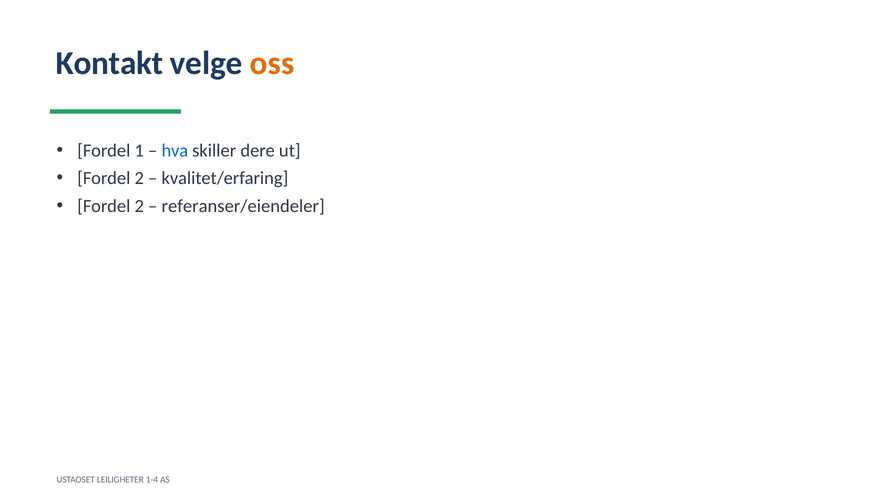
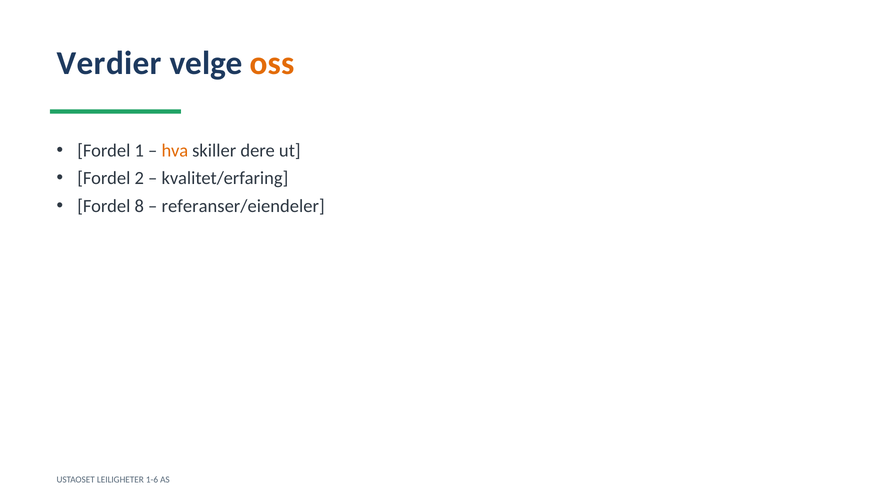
Kontakt: Kontakt -> Verdier
hva colour: blue -> orange
2 at (139, 206): 2 -> 8
1-4: 1-4 -> 1-6
